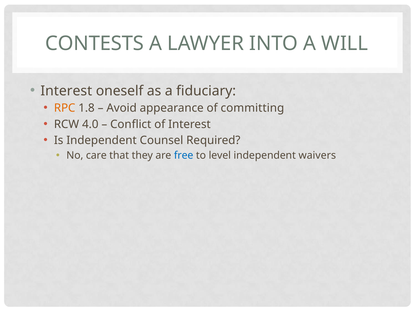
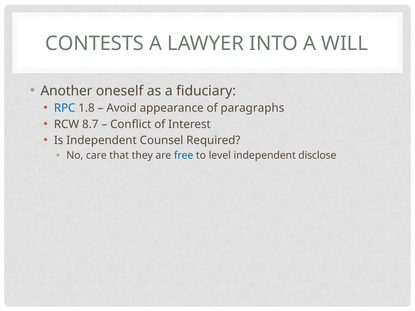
Interest at (66, 91): Interest -> Another
RPC colour: orange -> blue
committing: committing -> paragraphs
4.0: 4.0 -> 8.7
waivers: waivers -> disclose
